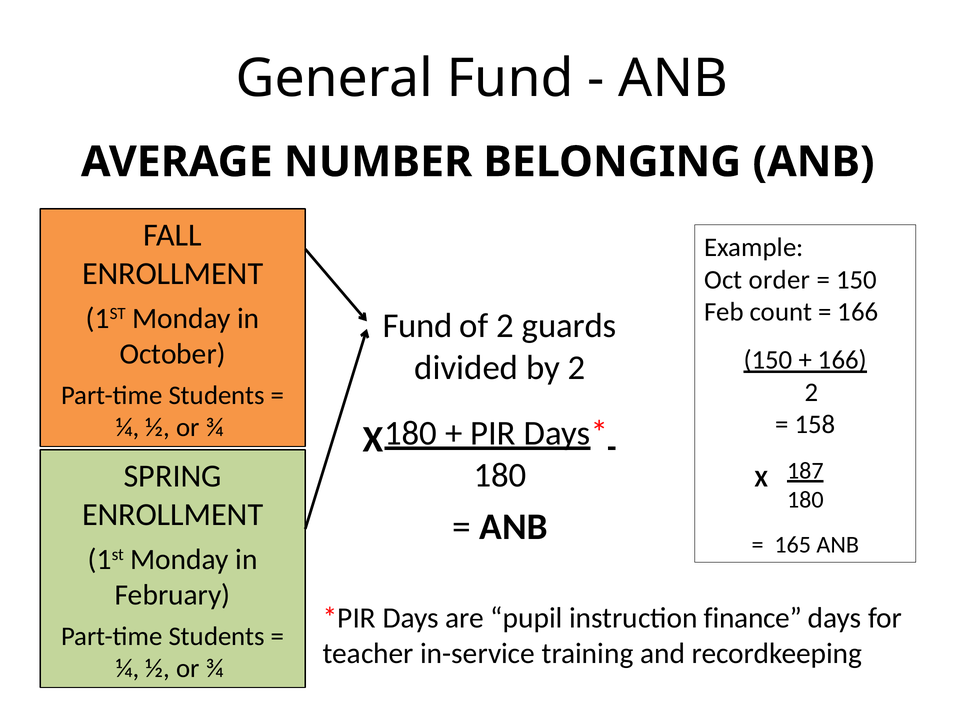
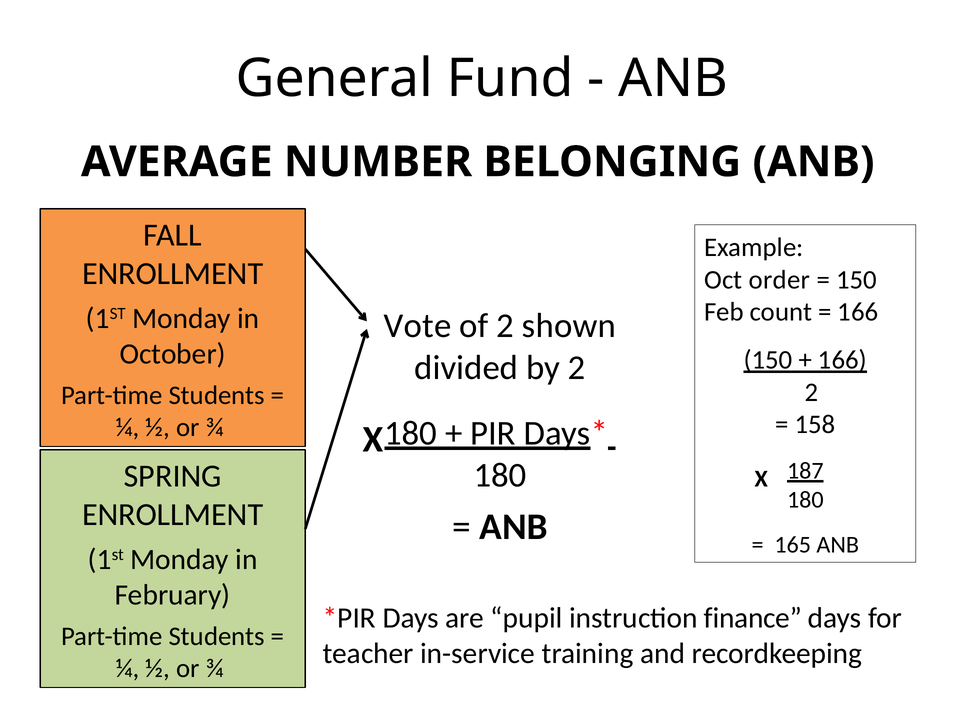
Fund at (418, 326): Fund -> Vote
guards: guards -> shown
